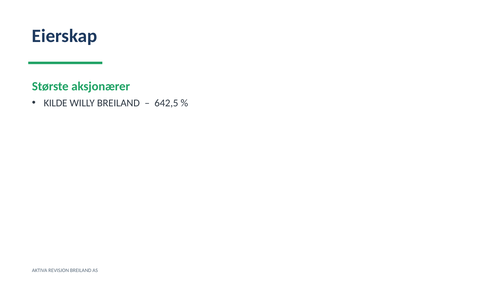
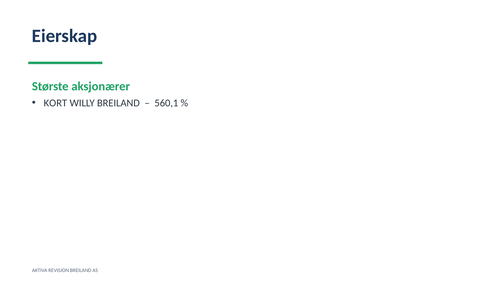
KILDE: KILDE -> KORT
642,5: 642,5 -> 560,1
